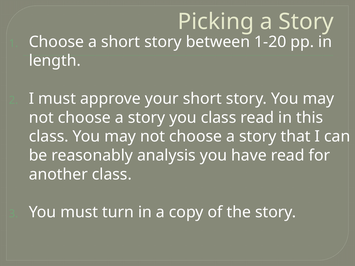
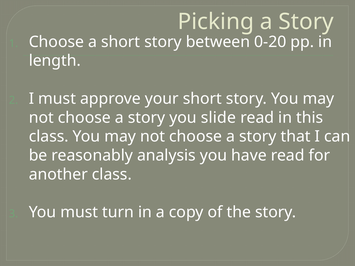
1-20: 1-20 -> 0-20
you class: class -> slide
